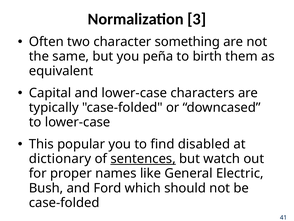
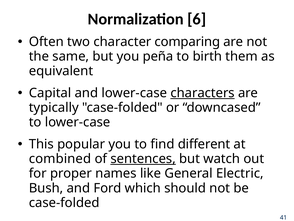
3: 3 -> 6
something: something -> comparing
characters underline: none -> present
disabled: disabled -> different
dictionary: dictionary -> combined
